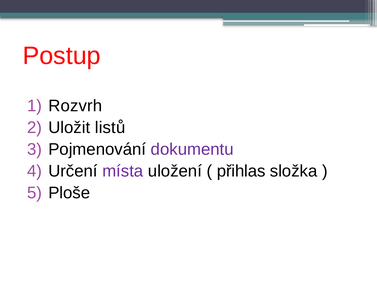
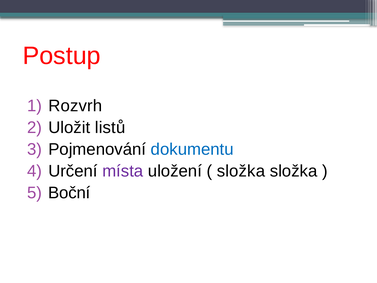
dokumentu colour: purple -> blue
přihlas at (241, 171): přihlas -> složka
Ploše: Ploše -> Boční
